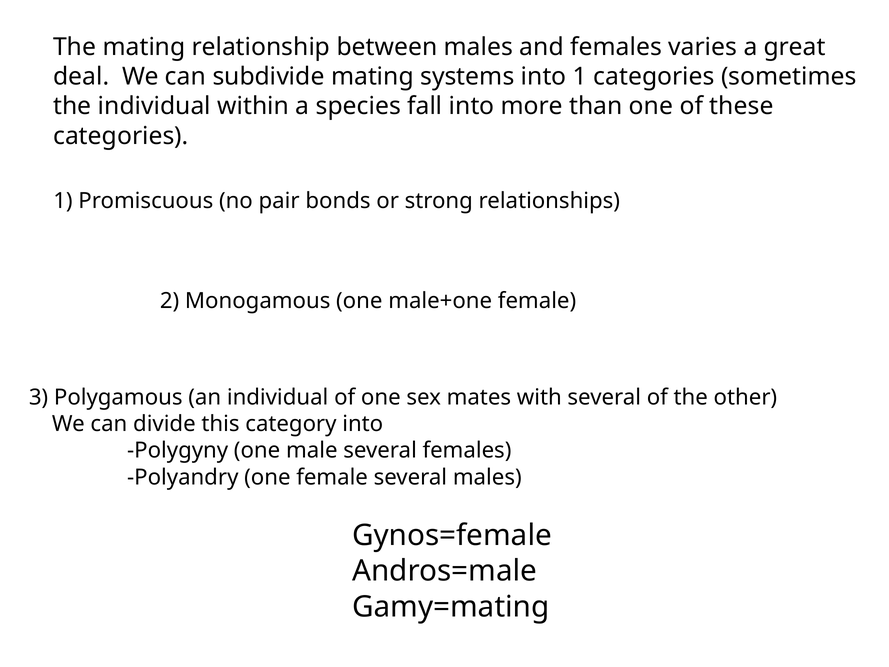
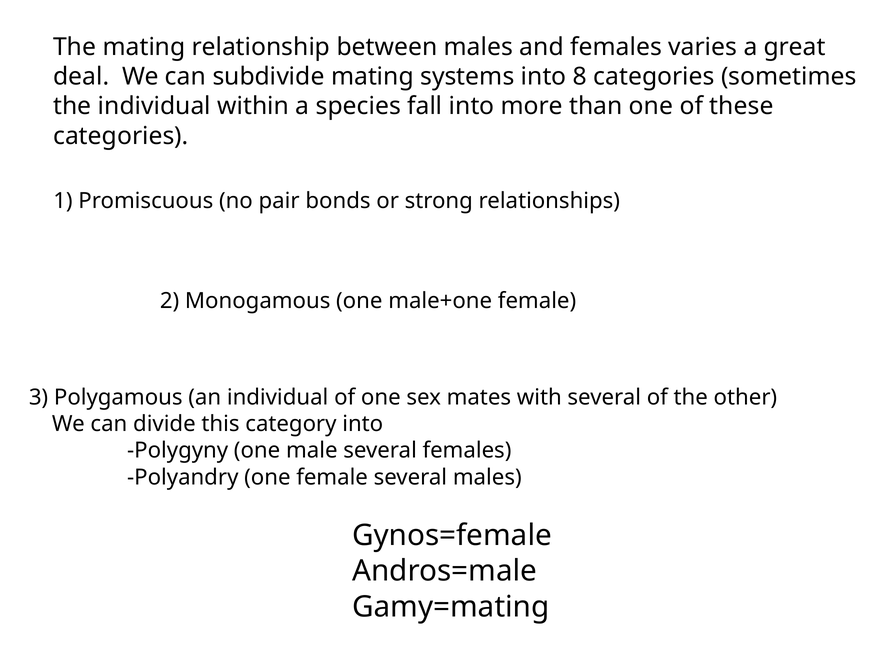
into 1: 1 -> 8
